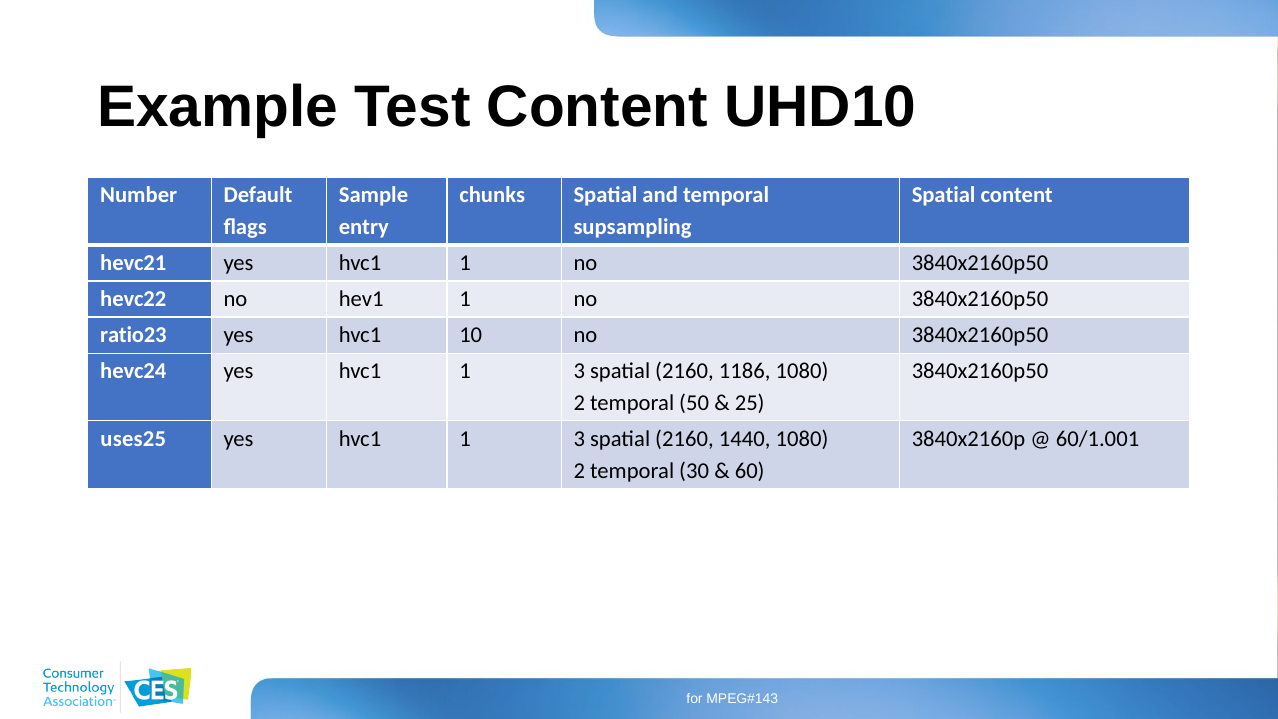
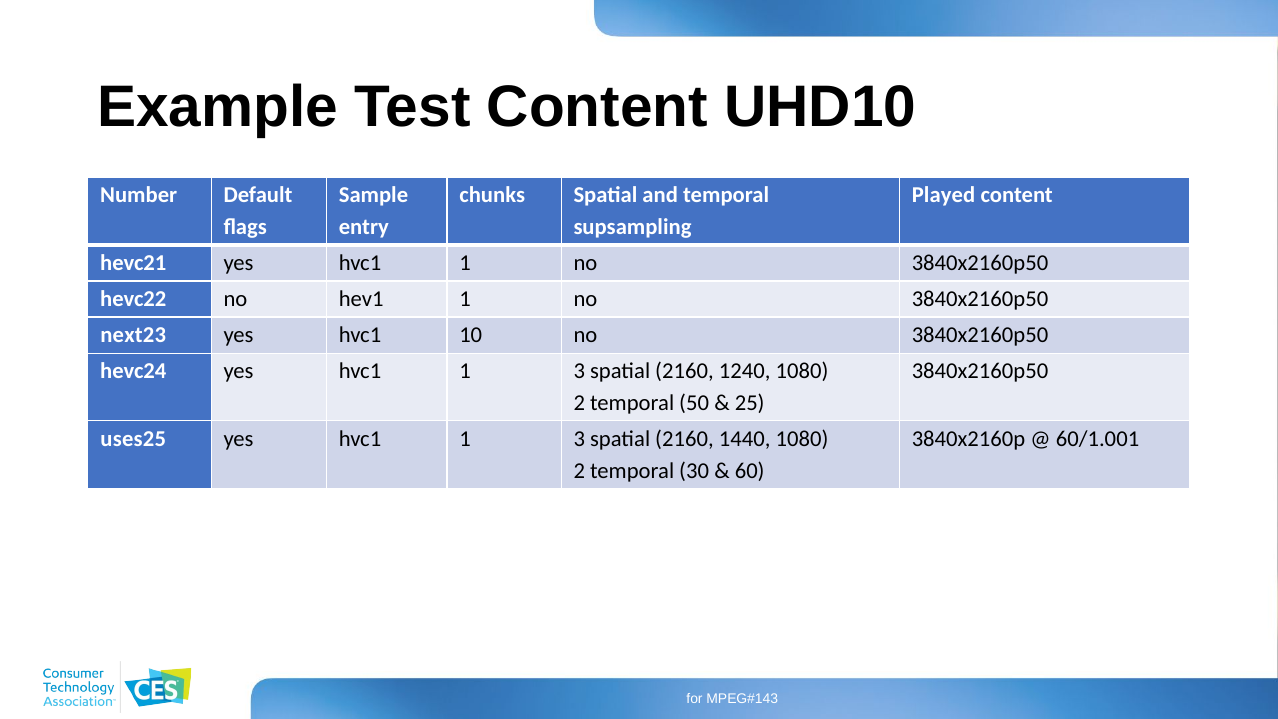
Spatial at (944, 195): Spatial -> Played
ratio23: ratio23 -> next23
1186: 1186 -> 1240
